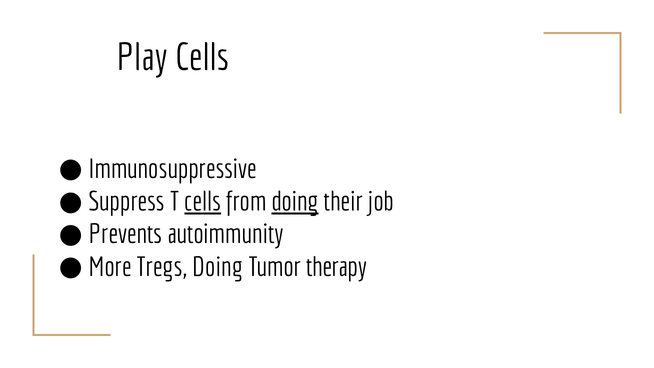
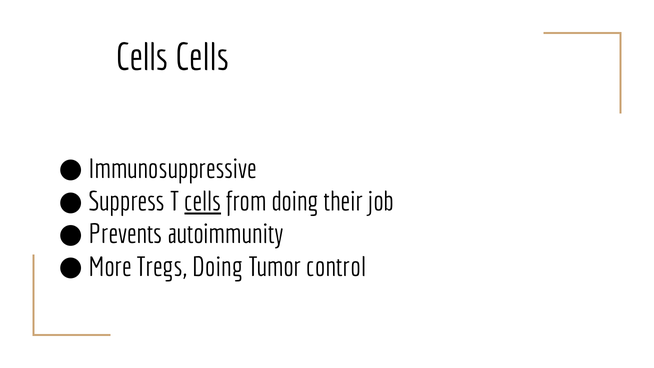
Play at (142, 58): Play -> Cells
doing at (295, 202) underline: present -> none
therapy: therapy -> control
